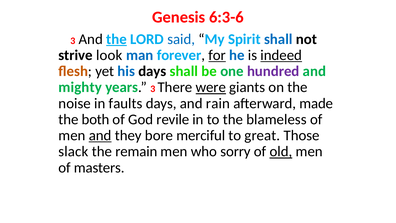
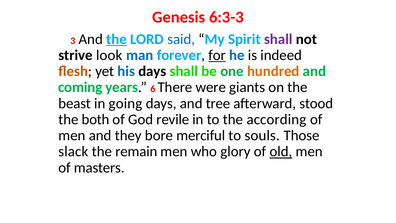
6:3-6: 6:3-6 -> 6:3-3
shall at (278, 39) colour: blue -> purple
indeed underline: present -> none
hundred colour: purple -> orange
mighty: mighty -> coming
years 3: 3 -> 6
were underline: present -> none
noise: noise -> beast
faults: faults -> going
rain: rain -> tree
made: made -> stood
blameless: blameless -> according
and at (100, 135) underline: present -> none
great: great -> souls
sorry: sorry -> glory
